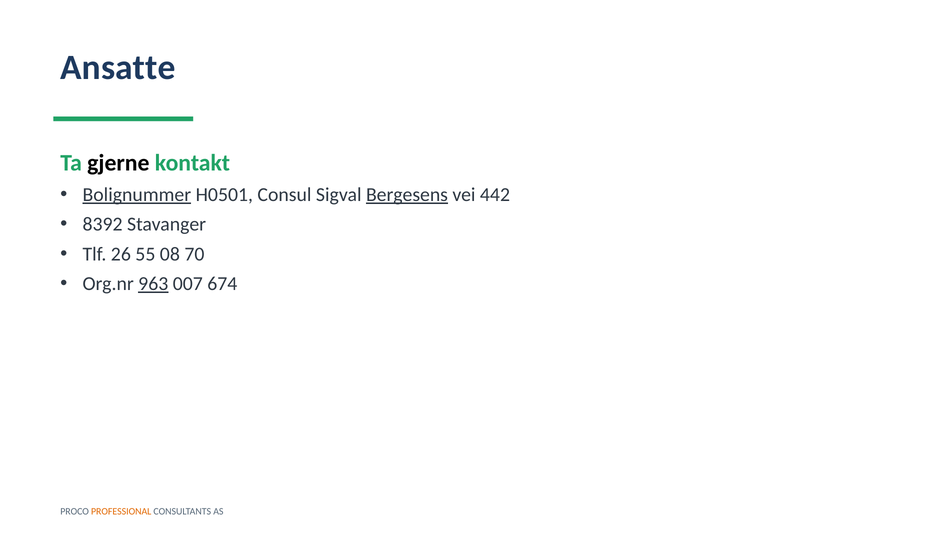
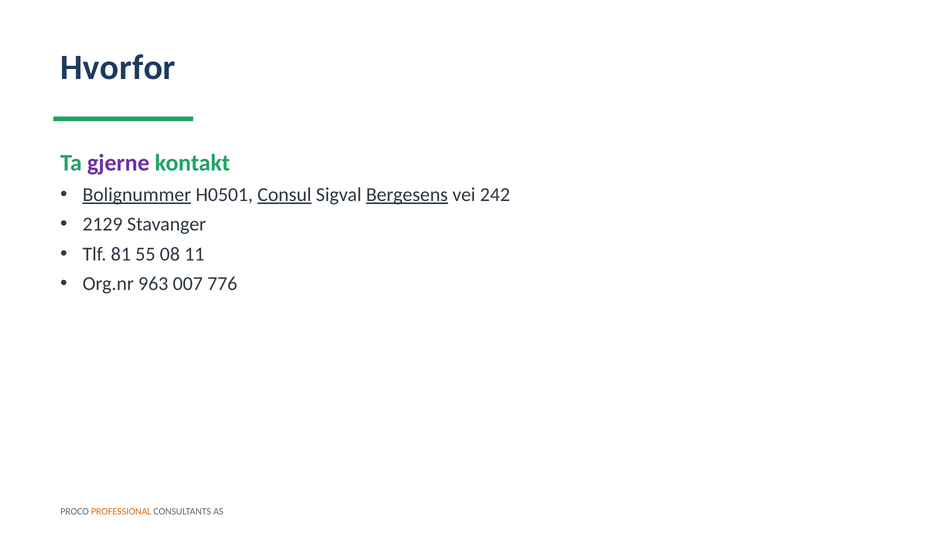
Ansatte: Ansatte -> Hvorfor
gjerne colour: black -> purple
Consul underline: none -> present
442: 442 -> 242
8392: 8392 -> 2129
26: 26 -> 81
70: 70 -> 11
963 underline: present -> none
674: 674 -> 776
